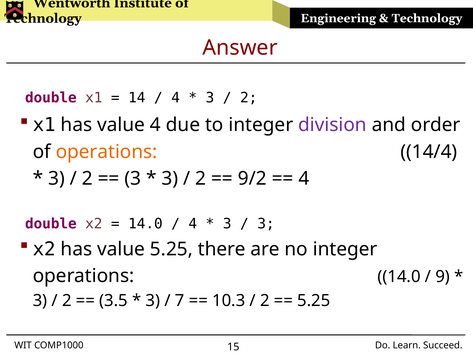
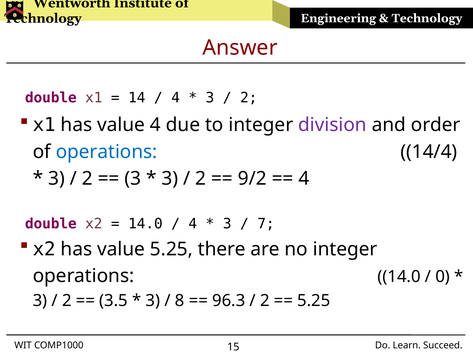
operations at (107, 152) colour: orange -> blue
3 at (266, 223): 3 -> 7
9: 9 -> 0
7: 7 -> 8
10.3: 10.3 -> 96.3
